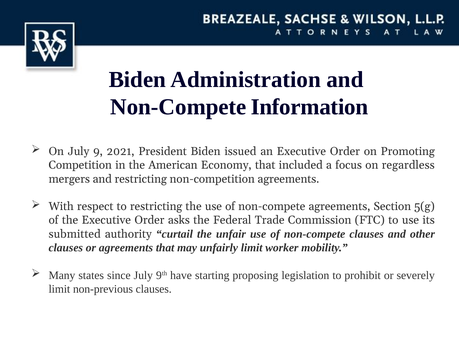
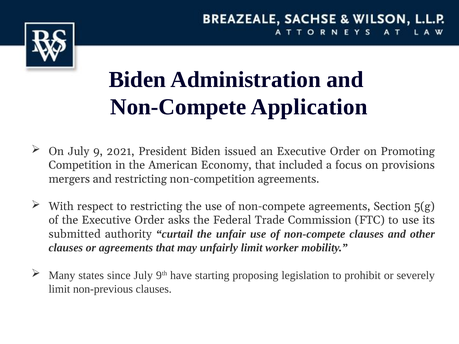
Information: Information -> Application
regardless: regardless -> provisions
